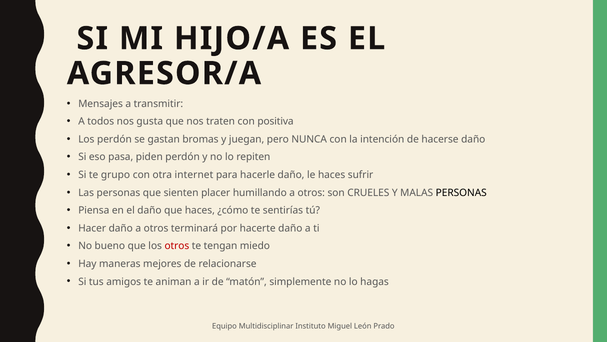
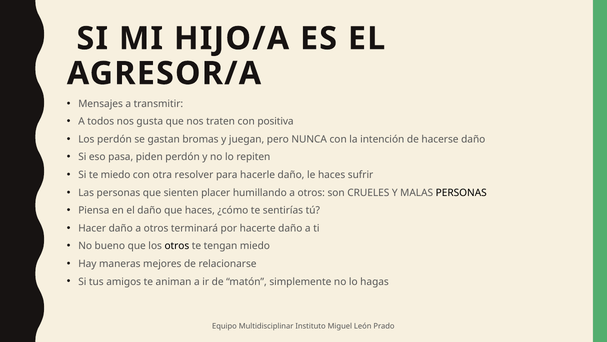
te grupo: grupo -> miedo
internet: internet -> resolver
otros at (177, 246) colour: red -> black
